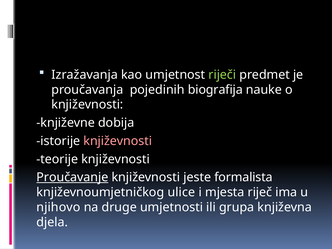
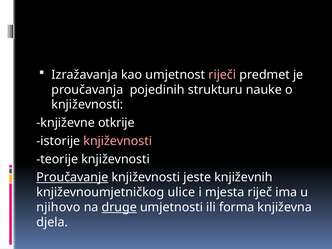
riječi colour: light green -> pink
biografija: biografija -> strukturu
dobija: dobija -> otkrije
formalista: formalista -> književnih
druge underline: none -> present
grupa: grupa -> forma
